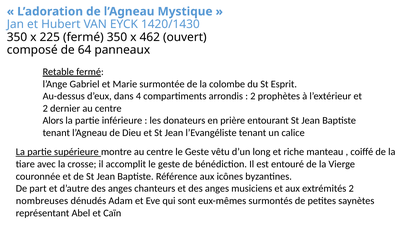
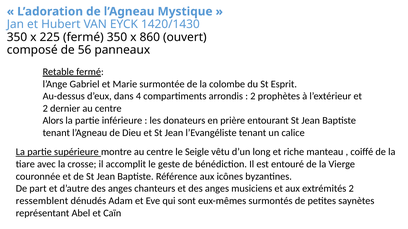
462: 462 -> 860
64: 64 -> 56
centre le Geste: Geste -> Seigle
nombreuses: nombreuses -> ressemblent
